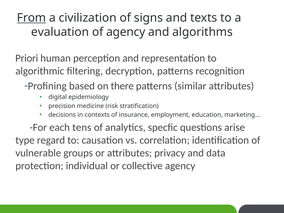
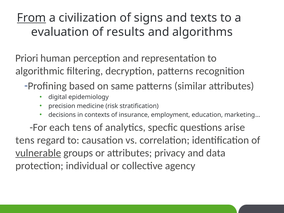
of agency: agency -> results
there: there -> same
type at (25, 140): type -> tens
vulnerable underline: none -> present
